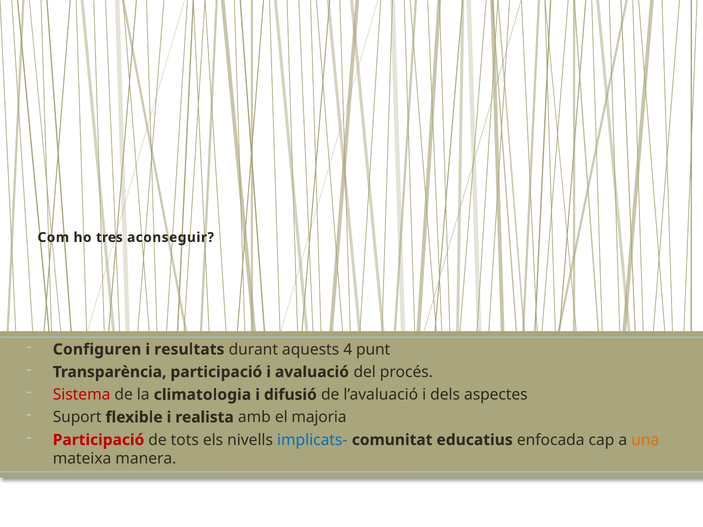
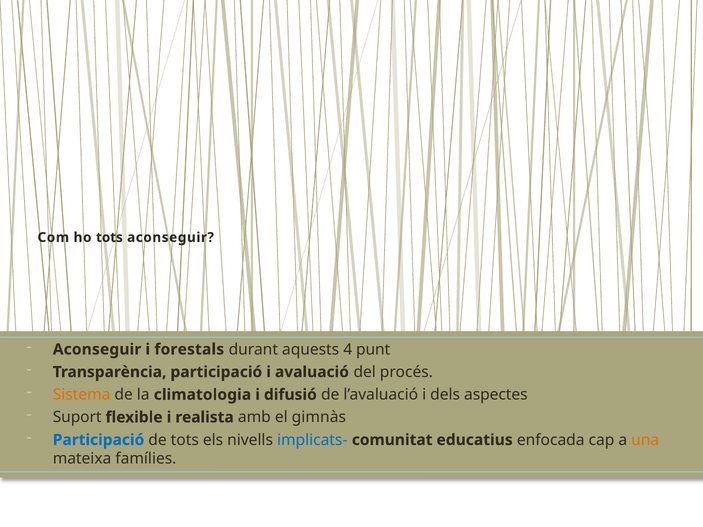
ho tres: tres -> tots
Configuren at (97, 350): Configuren -> Aconseguir
resultats: resultats -> forestals
Sistema colour: red -> orange
majoria: majoria -> gimnàs
Participació at (99, 440) colour: red -> blue
manera: manera -> famílies
